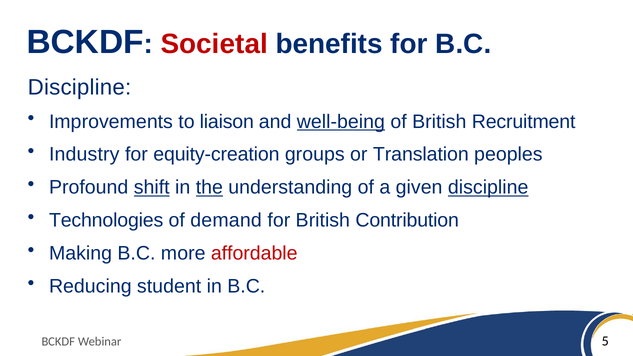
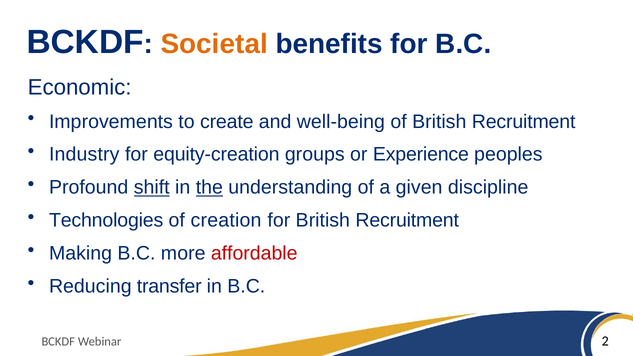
Societal colour: red -> orange
Discipline at (79, 87): Discipline -> Economic
liaison: liaison -> create
well-being underline: present -> none
Translation: Translation -> Experience
discipline at (488, 187) underline: present -> none
demand: demand -> creation
for British Contribution: Contribution -> Recruitment
student: student -> transfer
5: 5 -> 2
